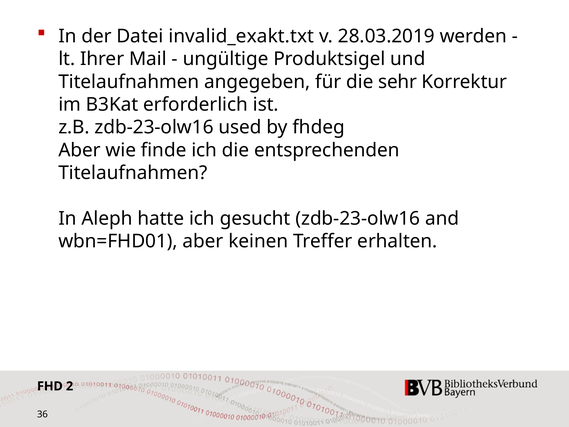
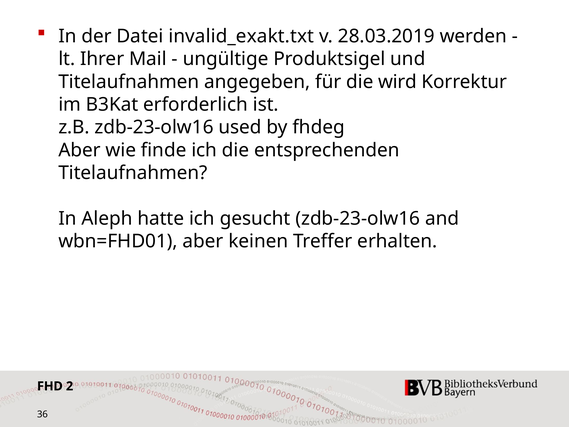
sehr: sehr -> wird
